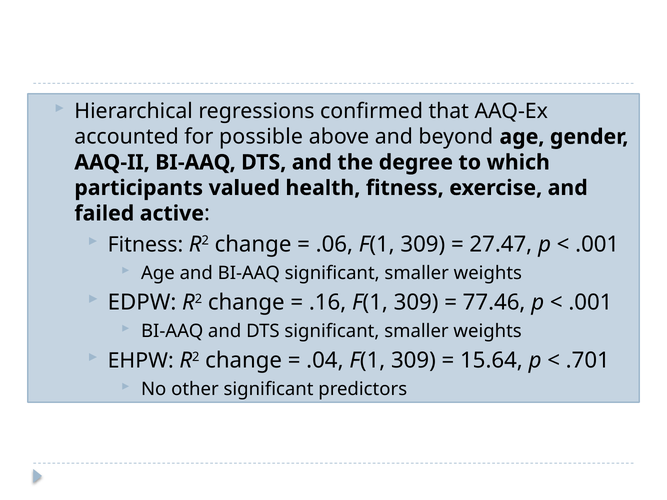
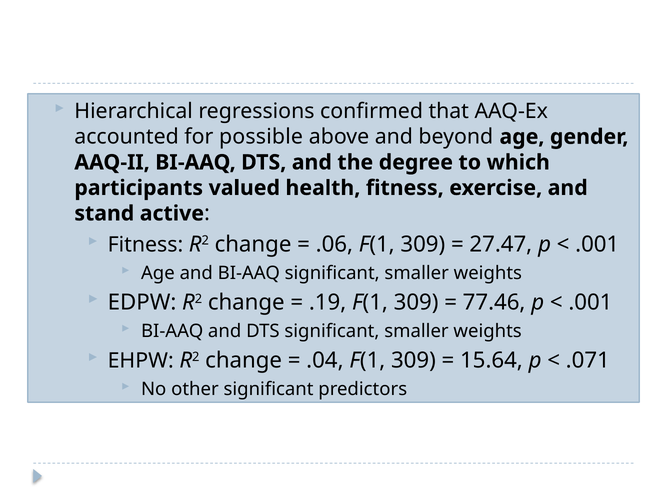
failed: failed -> stand
.16: .16 -> .19
.701: .701 -> .071
